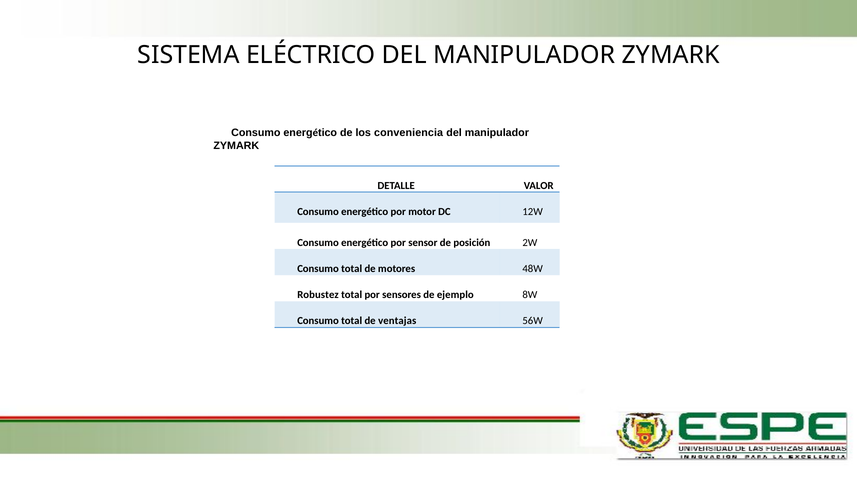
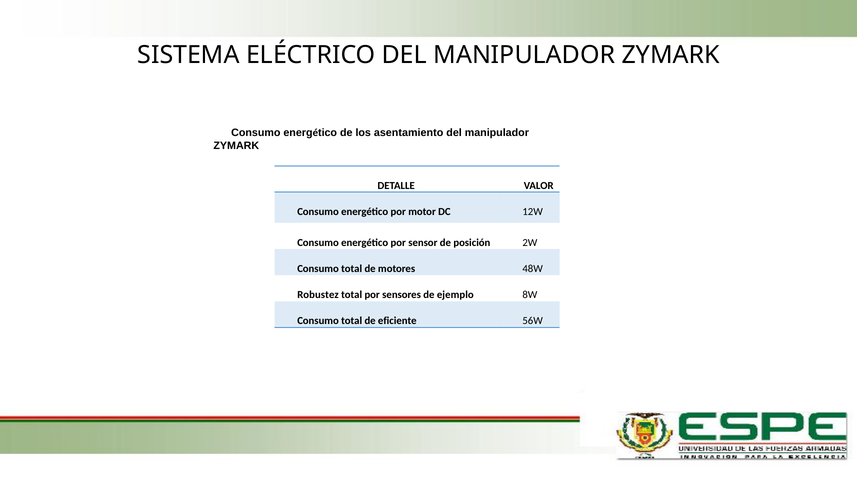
conveniencia: conveniencia -> asentamiento
ventajas: ventajas -> eficiente
